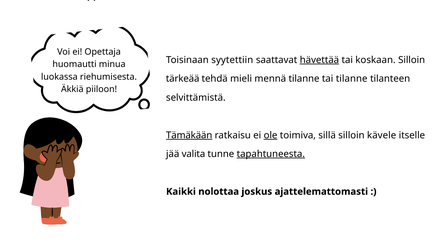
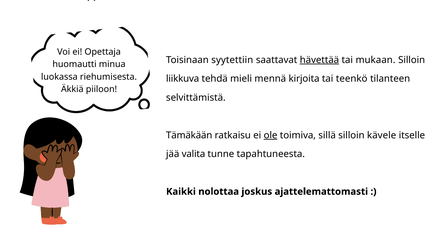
koskaan: koskaan -> mukaan
tärkeää: tärkeää -> liikkuva
mennä tilanne: tilanne -> kirjoita
tai tilanne: tilanne -> teenkö
Tämäkään underline: present -> none
tapahtuneesta underline: present -> none
